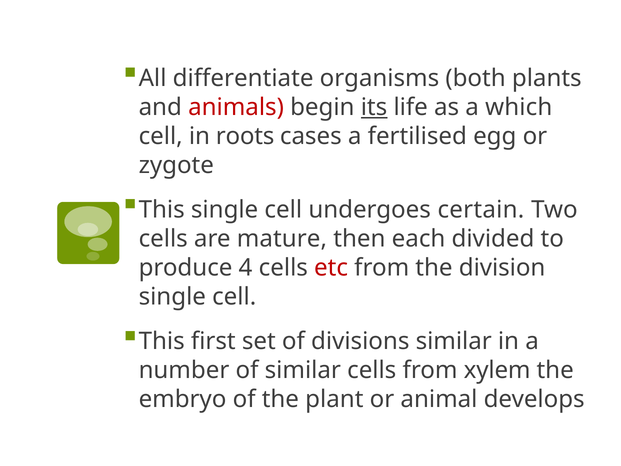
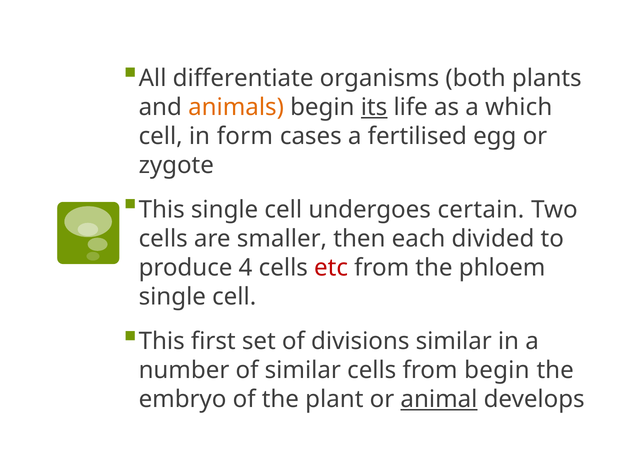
animals colour: red -> orange
roots: roots -> form
mature: mature -> smaller
division: division -> phloem
from xylem: xylem -> begin
animal underline: none -> present
